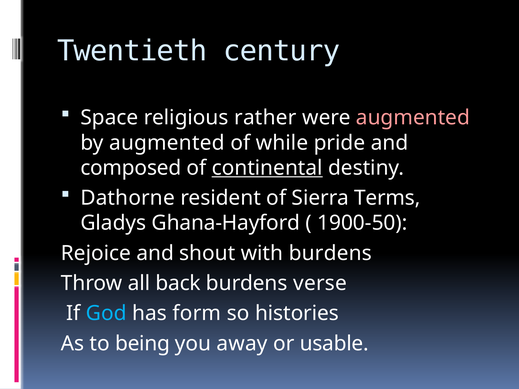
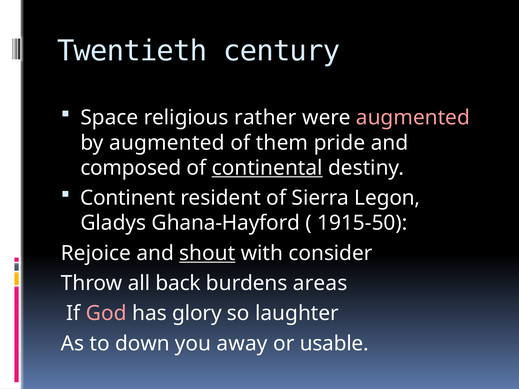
while: while -> them
Dathorne: Dathorne -> Continent
Terms: Terms -> Legon
1900-50: 1900-50 -> 1915-50
shout underline: none -> present
with burdens: burdens -> consider
verse: verse -> areas
God colour: light blue -> pink
form: form -> glory
histories: histories -> laughter
being: being -> down
